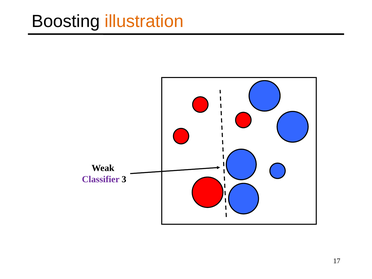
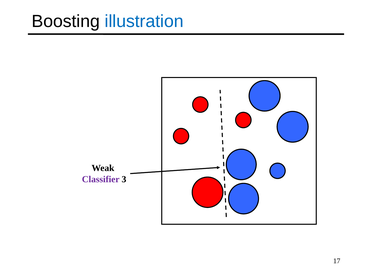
illustration colour: orange -> blue
